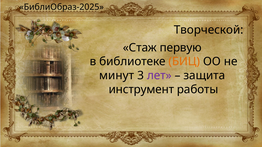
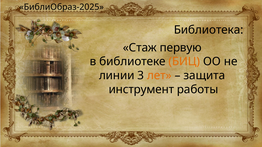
Творческой: Творческой -> Библиотека
минут: минут -> линии
лет colour: purple -> orange
